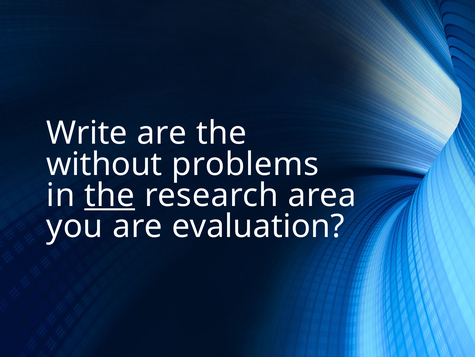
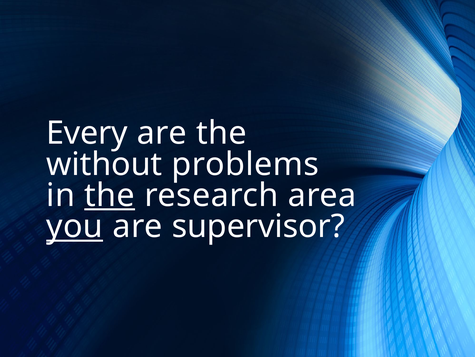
Write: Write -> Every
you underline: none -> present
evaluation: evaluation -> supervisor
